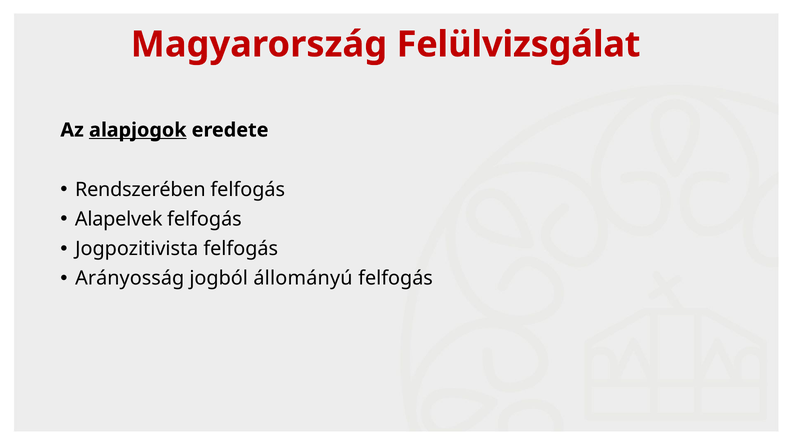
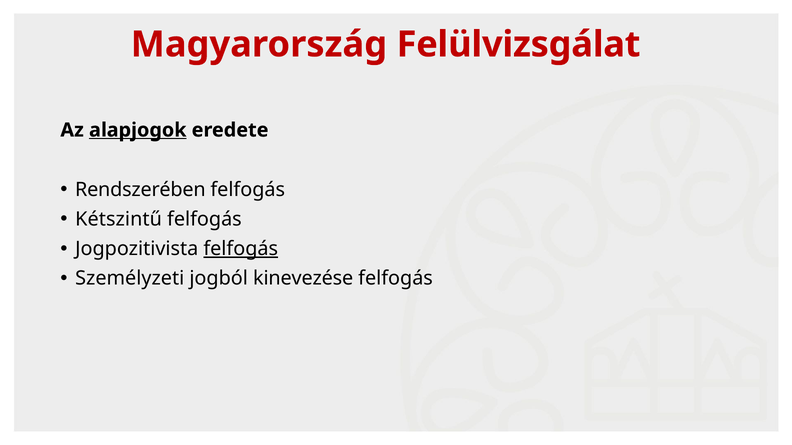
Alapelvek: Alapelvek -> Kétszintű
felfogás at (241, 249) underline: none -> present
Arányosság: Arányosság -> Személyzeti
állományú: állományú -> kinevezése
